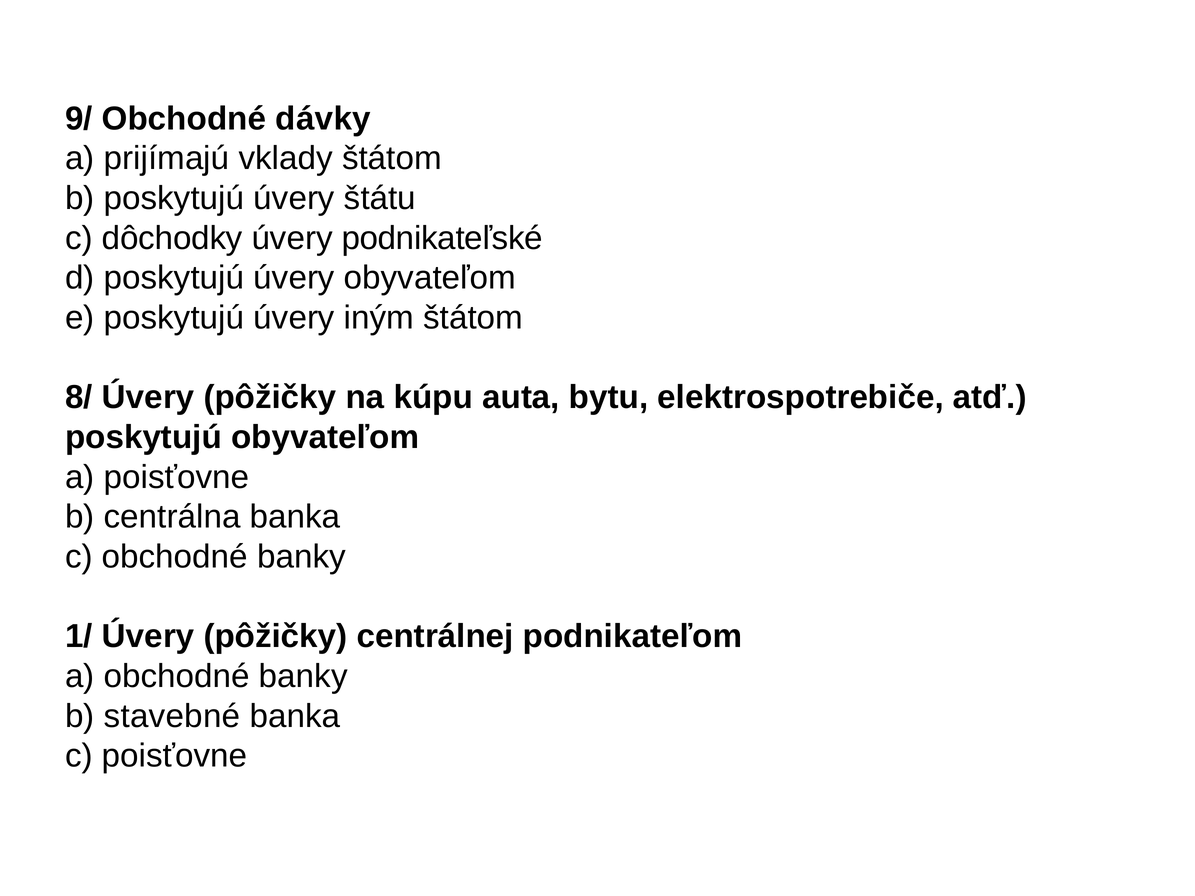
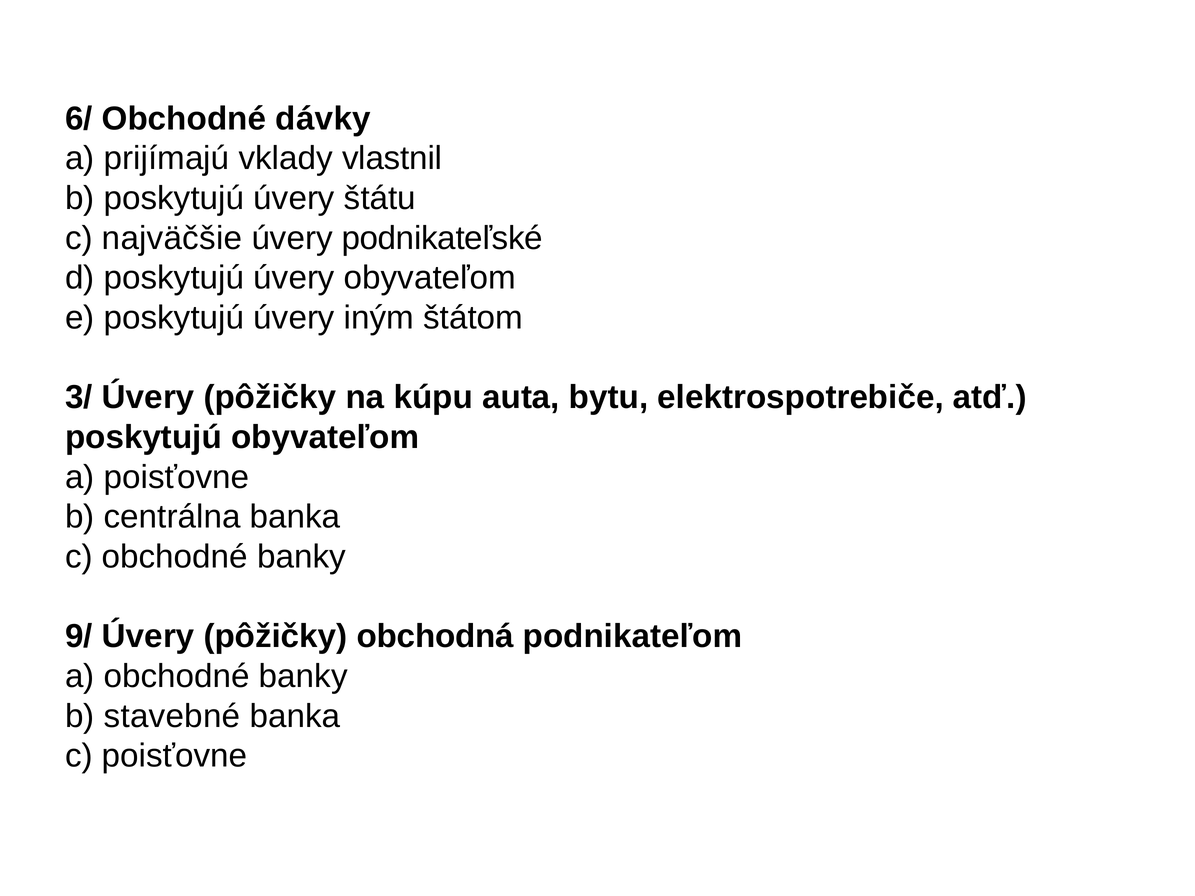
9/: 9/ -> 6/
vklady štátom: štátom -> vlastnil
dôchodky: dôchodky -> najväčšie
8/: 8/ -> 3/
1/: 1/ -> 9/
centrálnej: centrálnej -> obchodná
